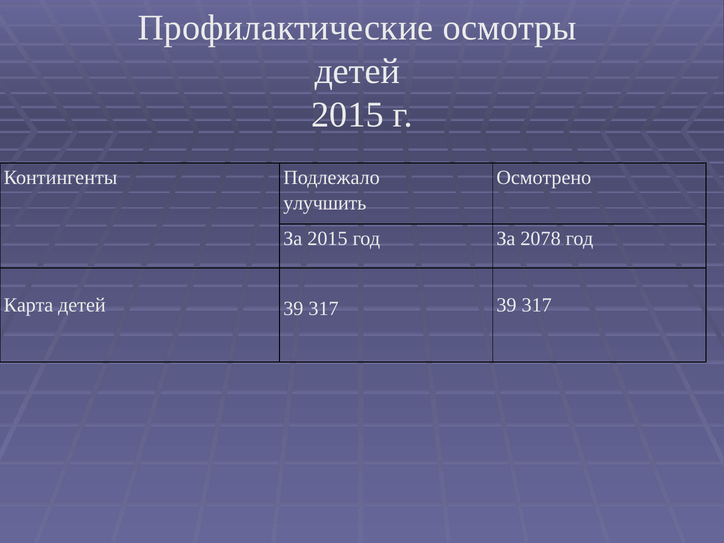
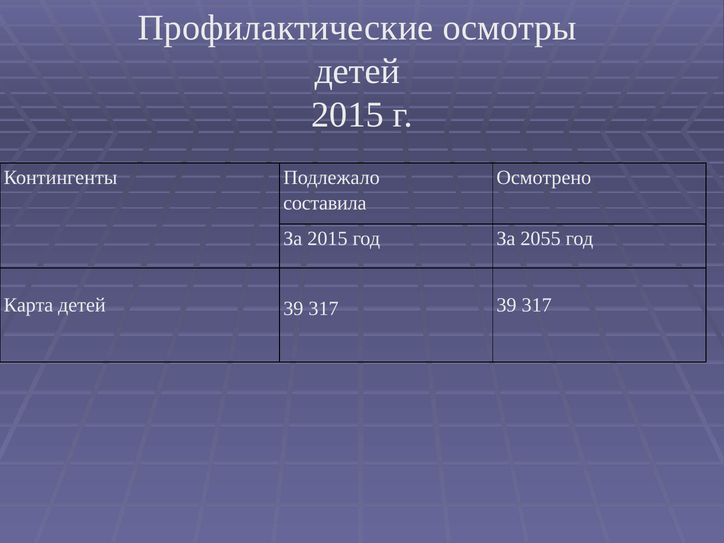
улучшить: улучшить -> составила
2078: 2078 -> 2055
